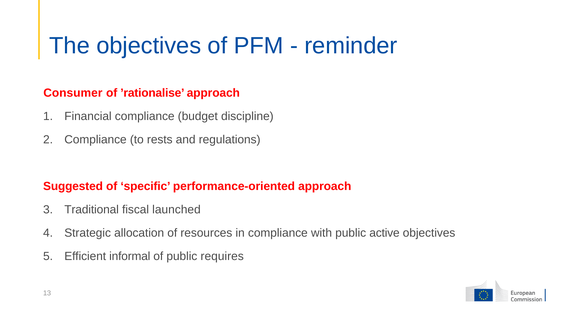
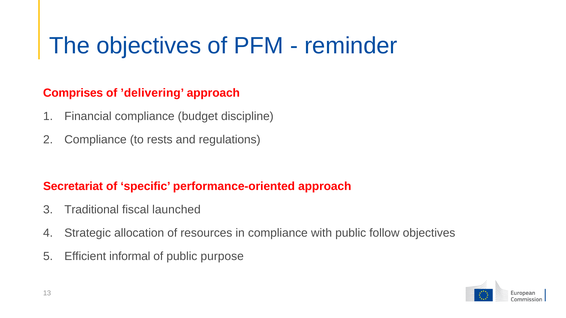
Consumer: Consumer -> Comprises
’rationalise: ’rationalise -> ’delivering
Suggested: Suggested -> Secretariat
active: active -> follow
requires: requires -> purpose
